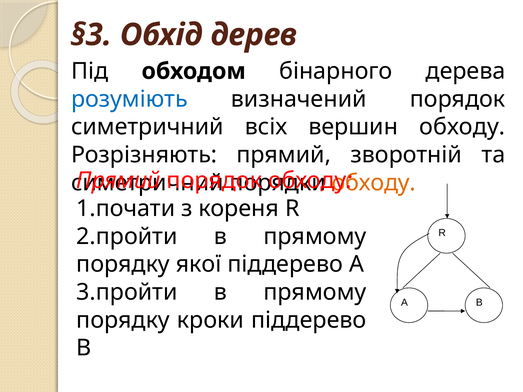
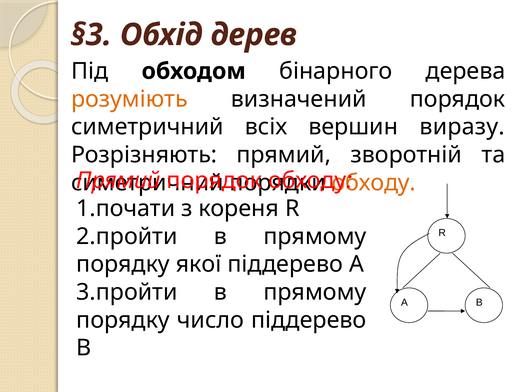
розуміють colour: blue -> orange
вершин обходу: обходу -> виразу
кроки: кроки -> число
